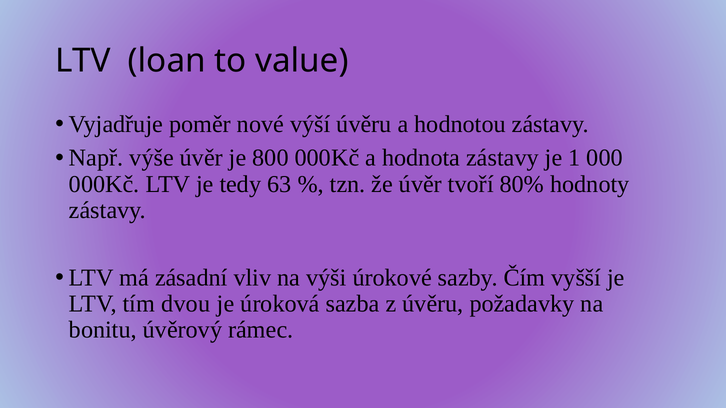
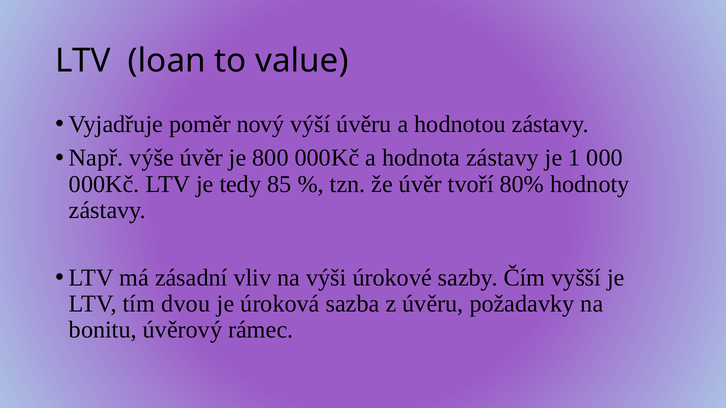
nové: nové -> nový
63: 63 -> 85
